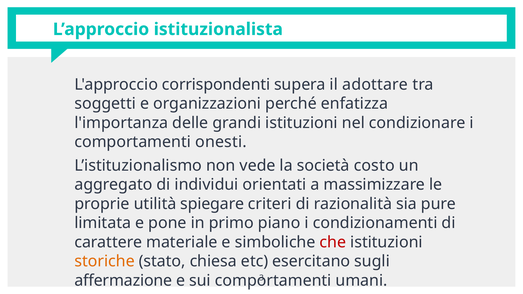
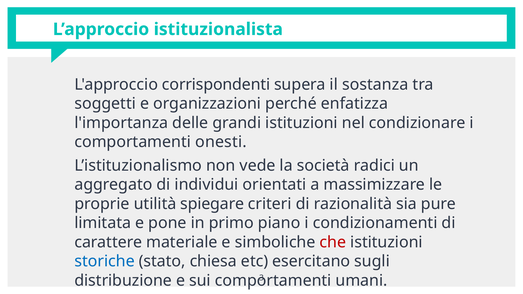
adottare: adottare -> sostanza
costo: costo -> radici
storiche colour: orange -> blue
affermazione: affermazione -> distribuzione
